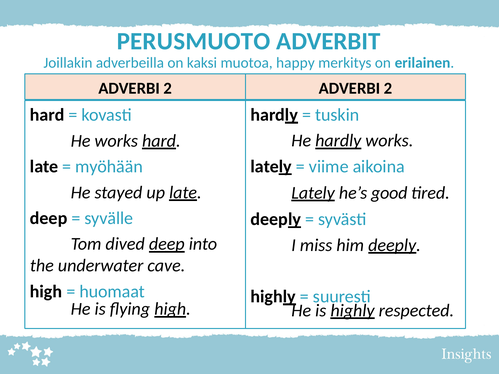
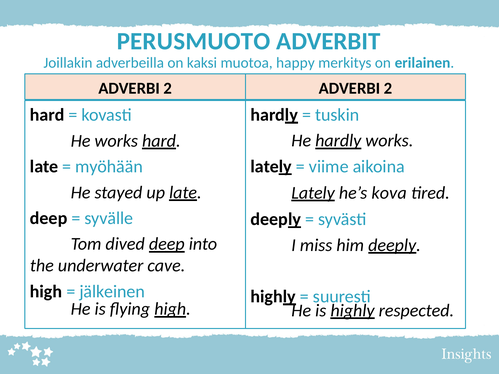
good: good -> kova
huomaat: huomaat -> jälkeinen
